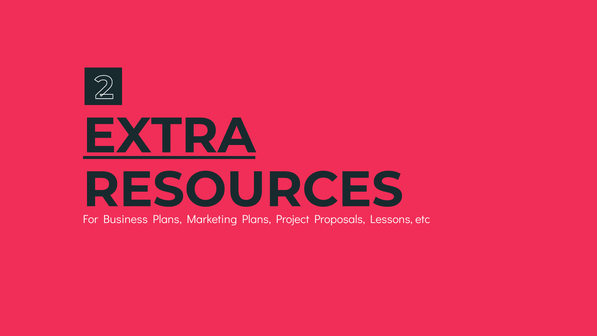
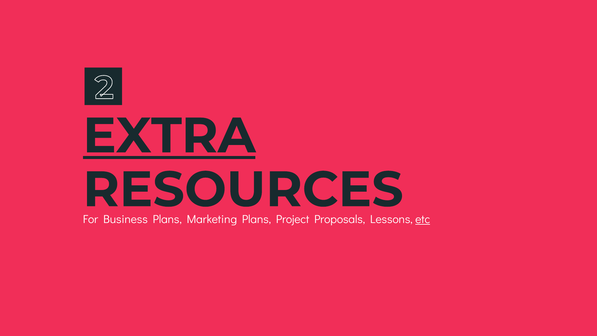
etc underline: none -> present
